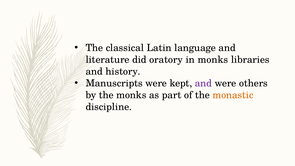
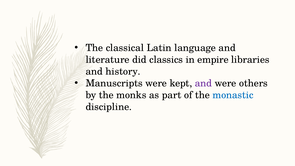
oratory: oratory -> classics
in monks: monks -> empire
monastic colour: orange -> blue
